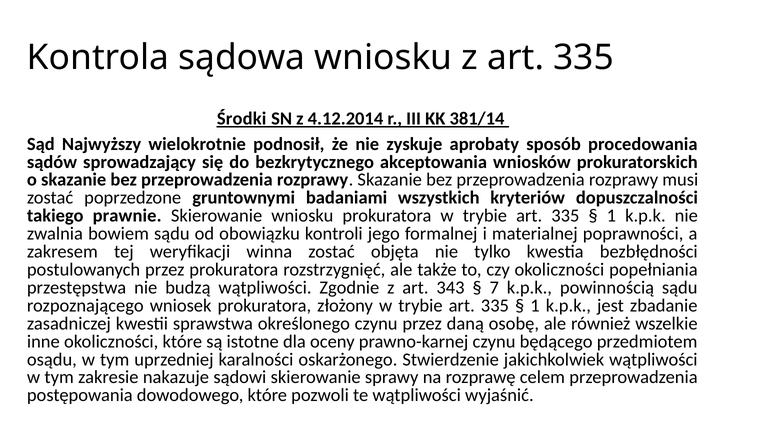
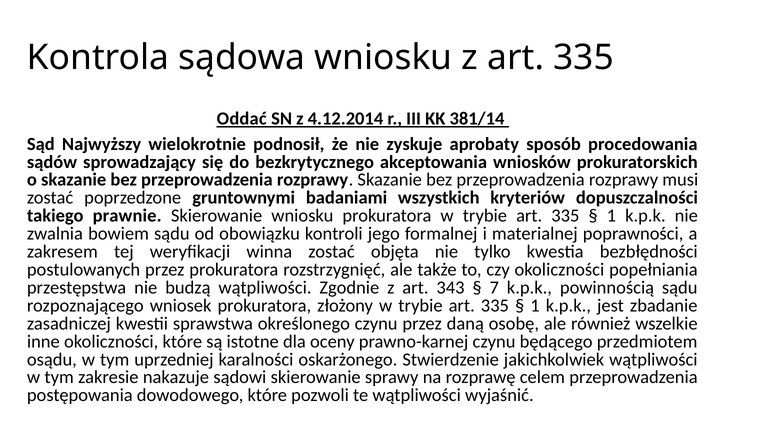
Środki: Środki -> Oddać
